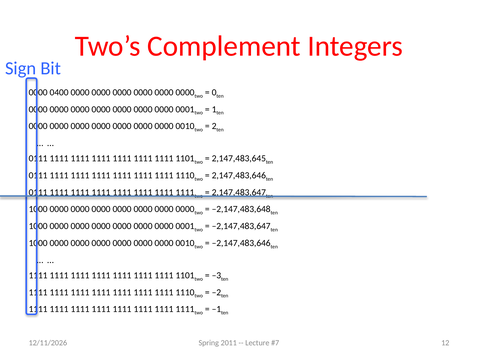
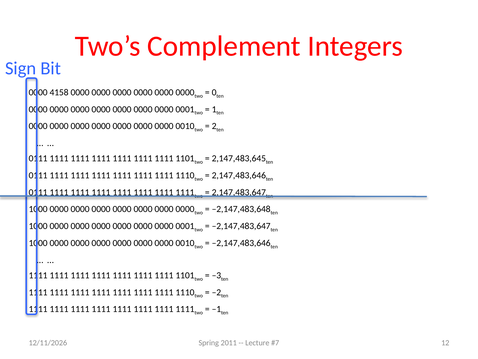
0400: 0400 -> 4158
